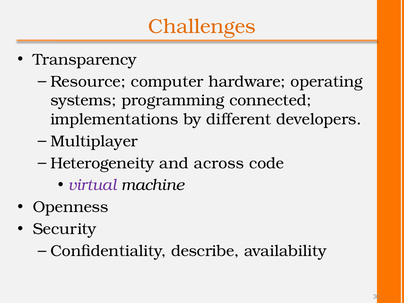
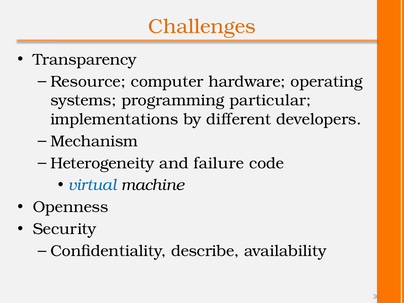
connected: connected -> particular
Multiplayer: Multiplayer -> Mechanism
across: across -> failure
virtual colour: purple -> blue
